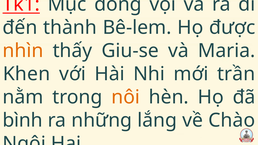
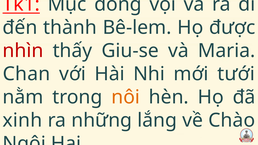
nhìn colour: orange -> red
Khen: Khen -> Chan
trần: trần -> tưới
bình: bình -> xinh
